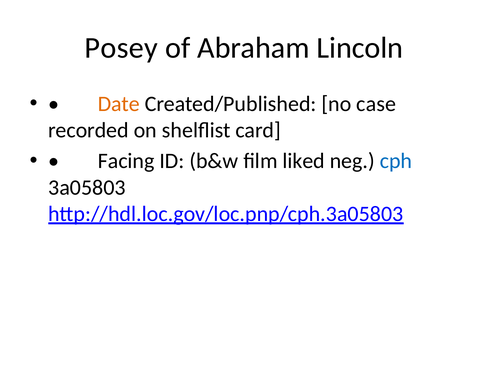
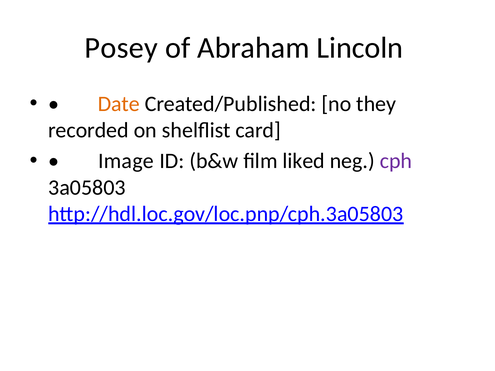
case: case -> they
Facing: Facing -> Image
cph colour: blue -> purple
